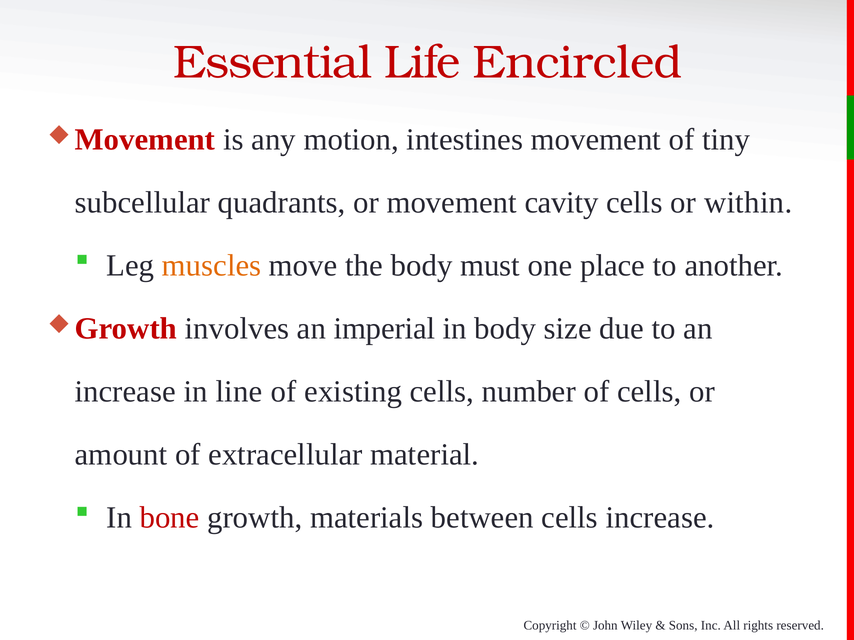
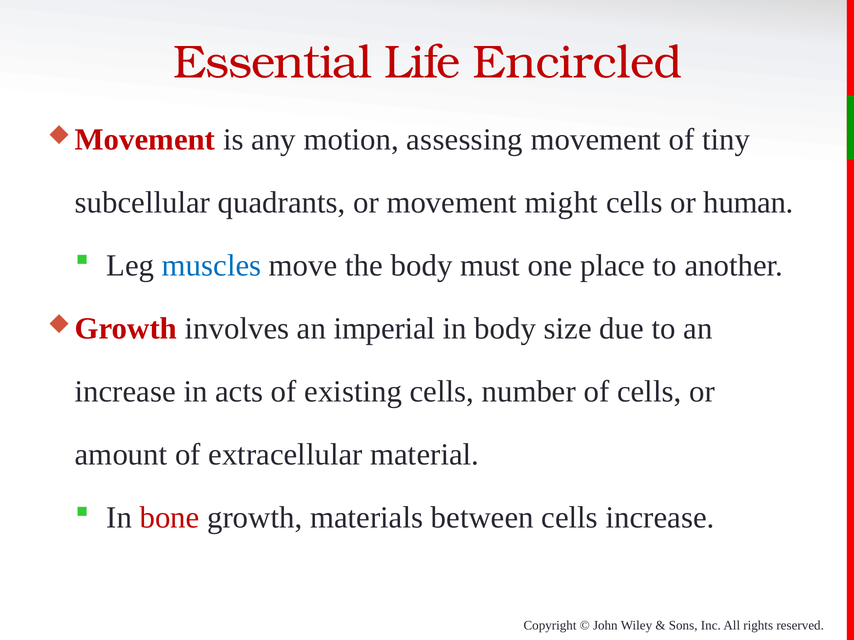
intestines: intestines -> assessing
cavity: cavity -> might
within: within -> human
muscles colour: orange -> blue
line: line -> acts
